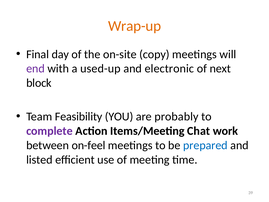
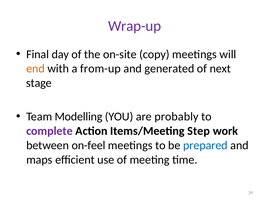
Wrap-up colour: orange -> purple
end colour: purple -> orange
used-up: used-up -> from-up
electronic: electronic -> generated
block: block -> stage
Feasibility: Feasibility -> Modelling
Chat: Chat -> Step
listed: listed -> maps
